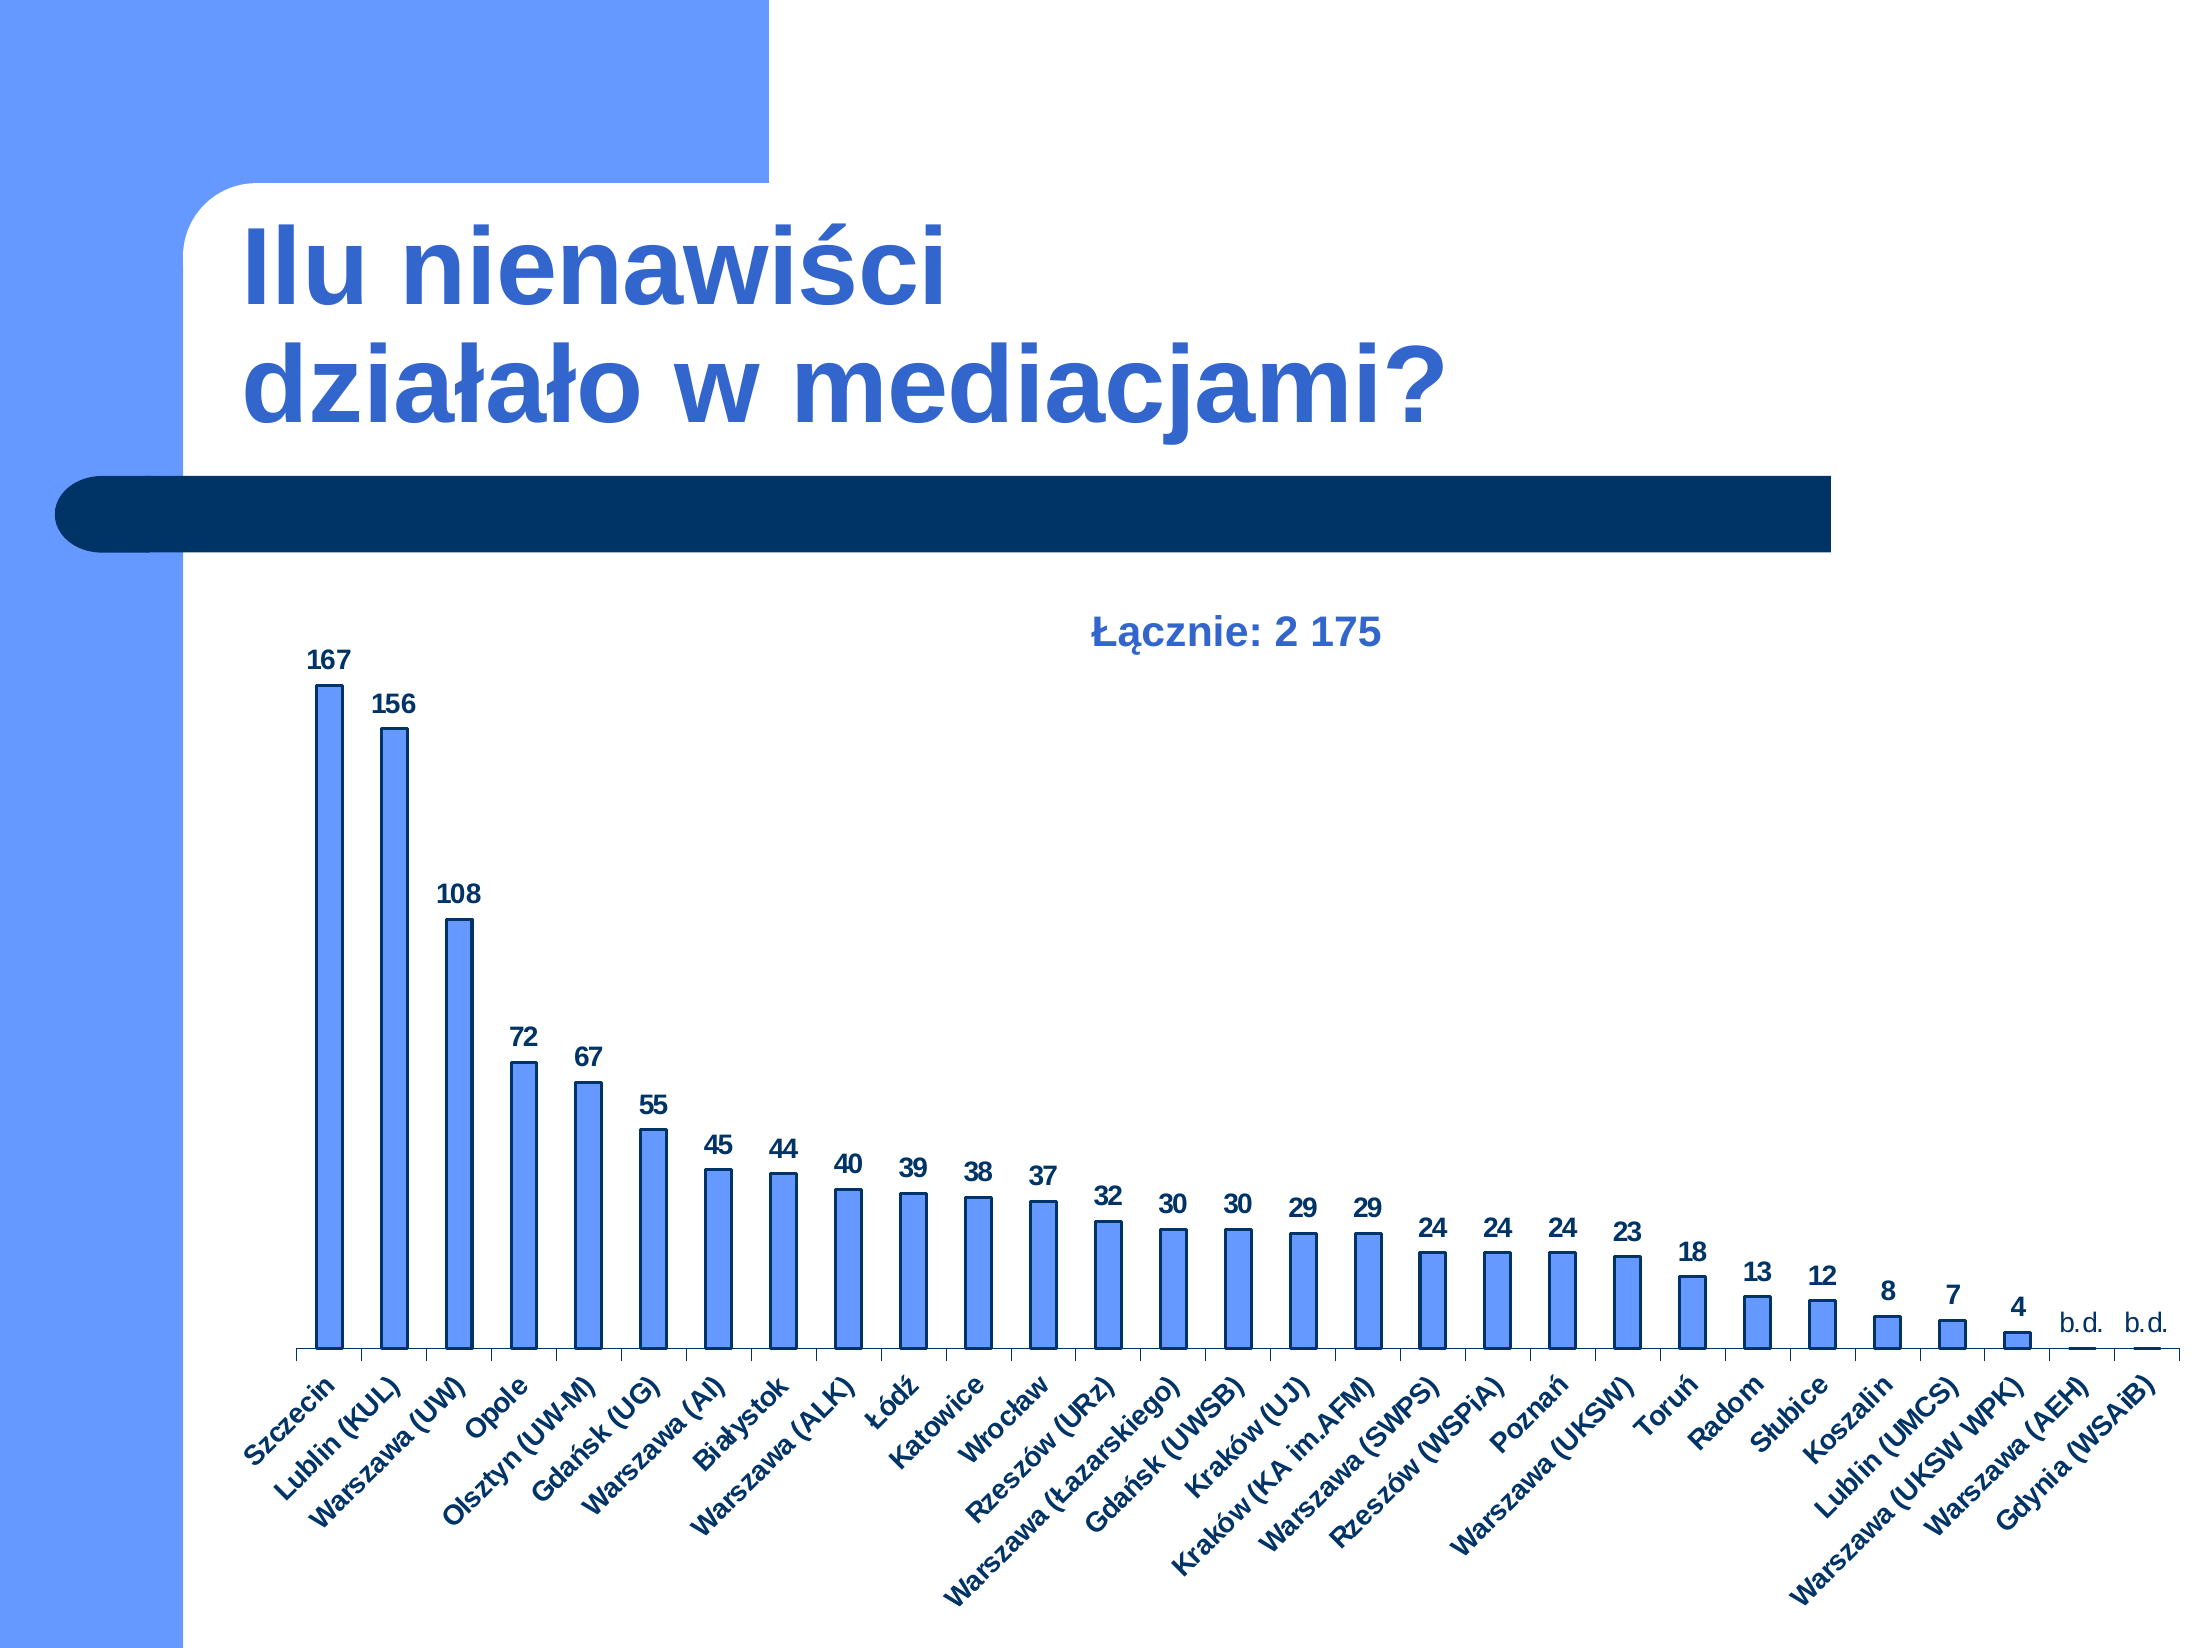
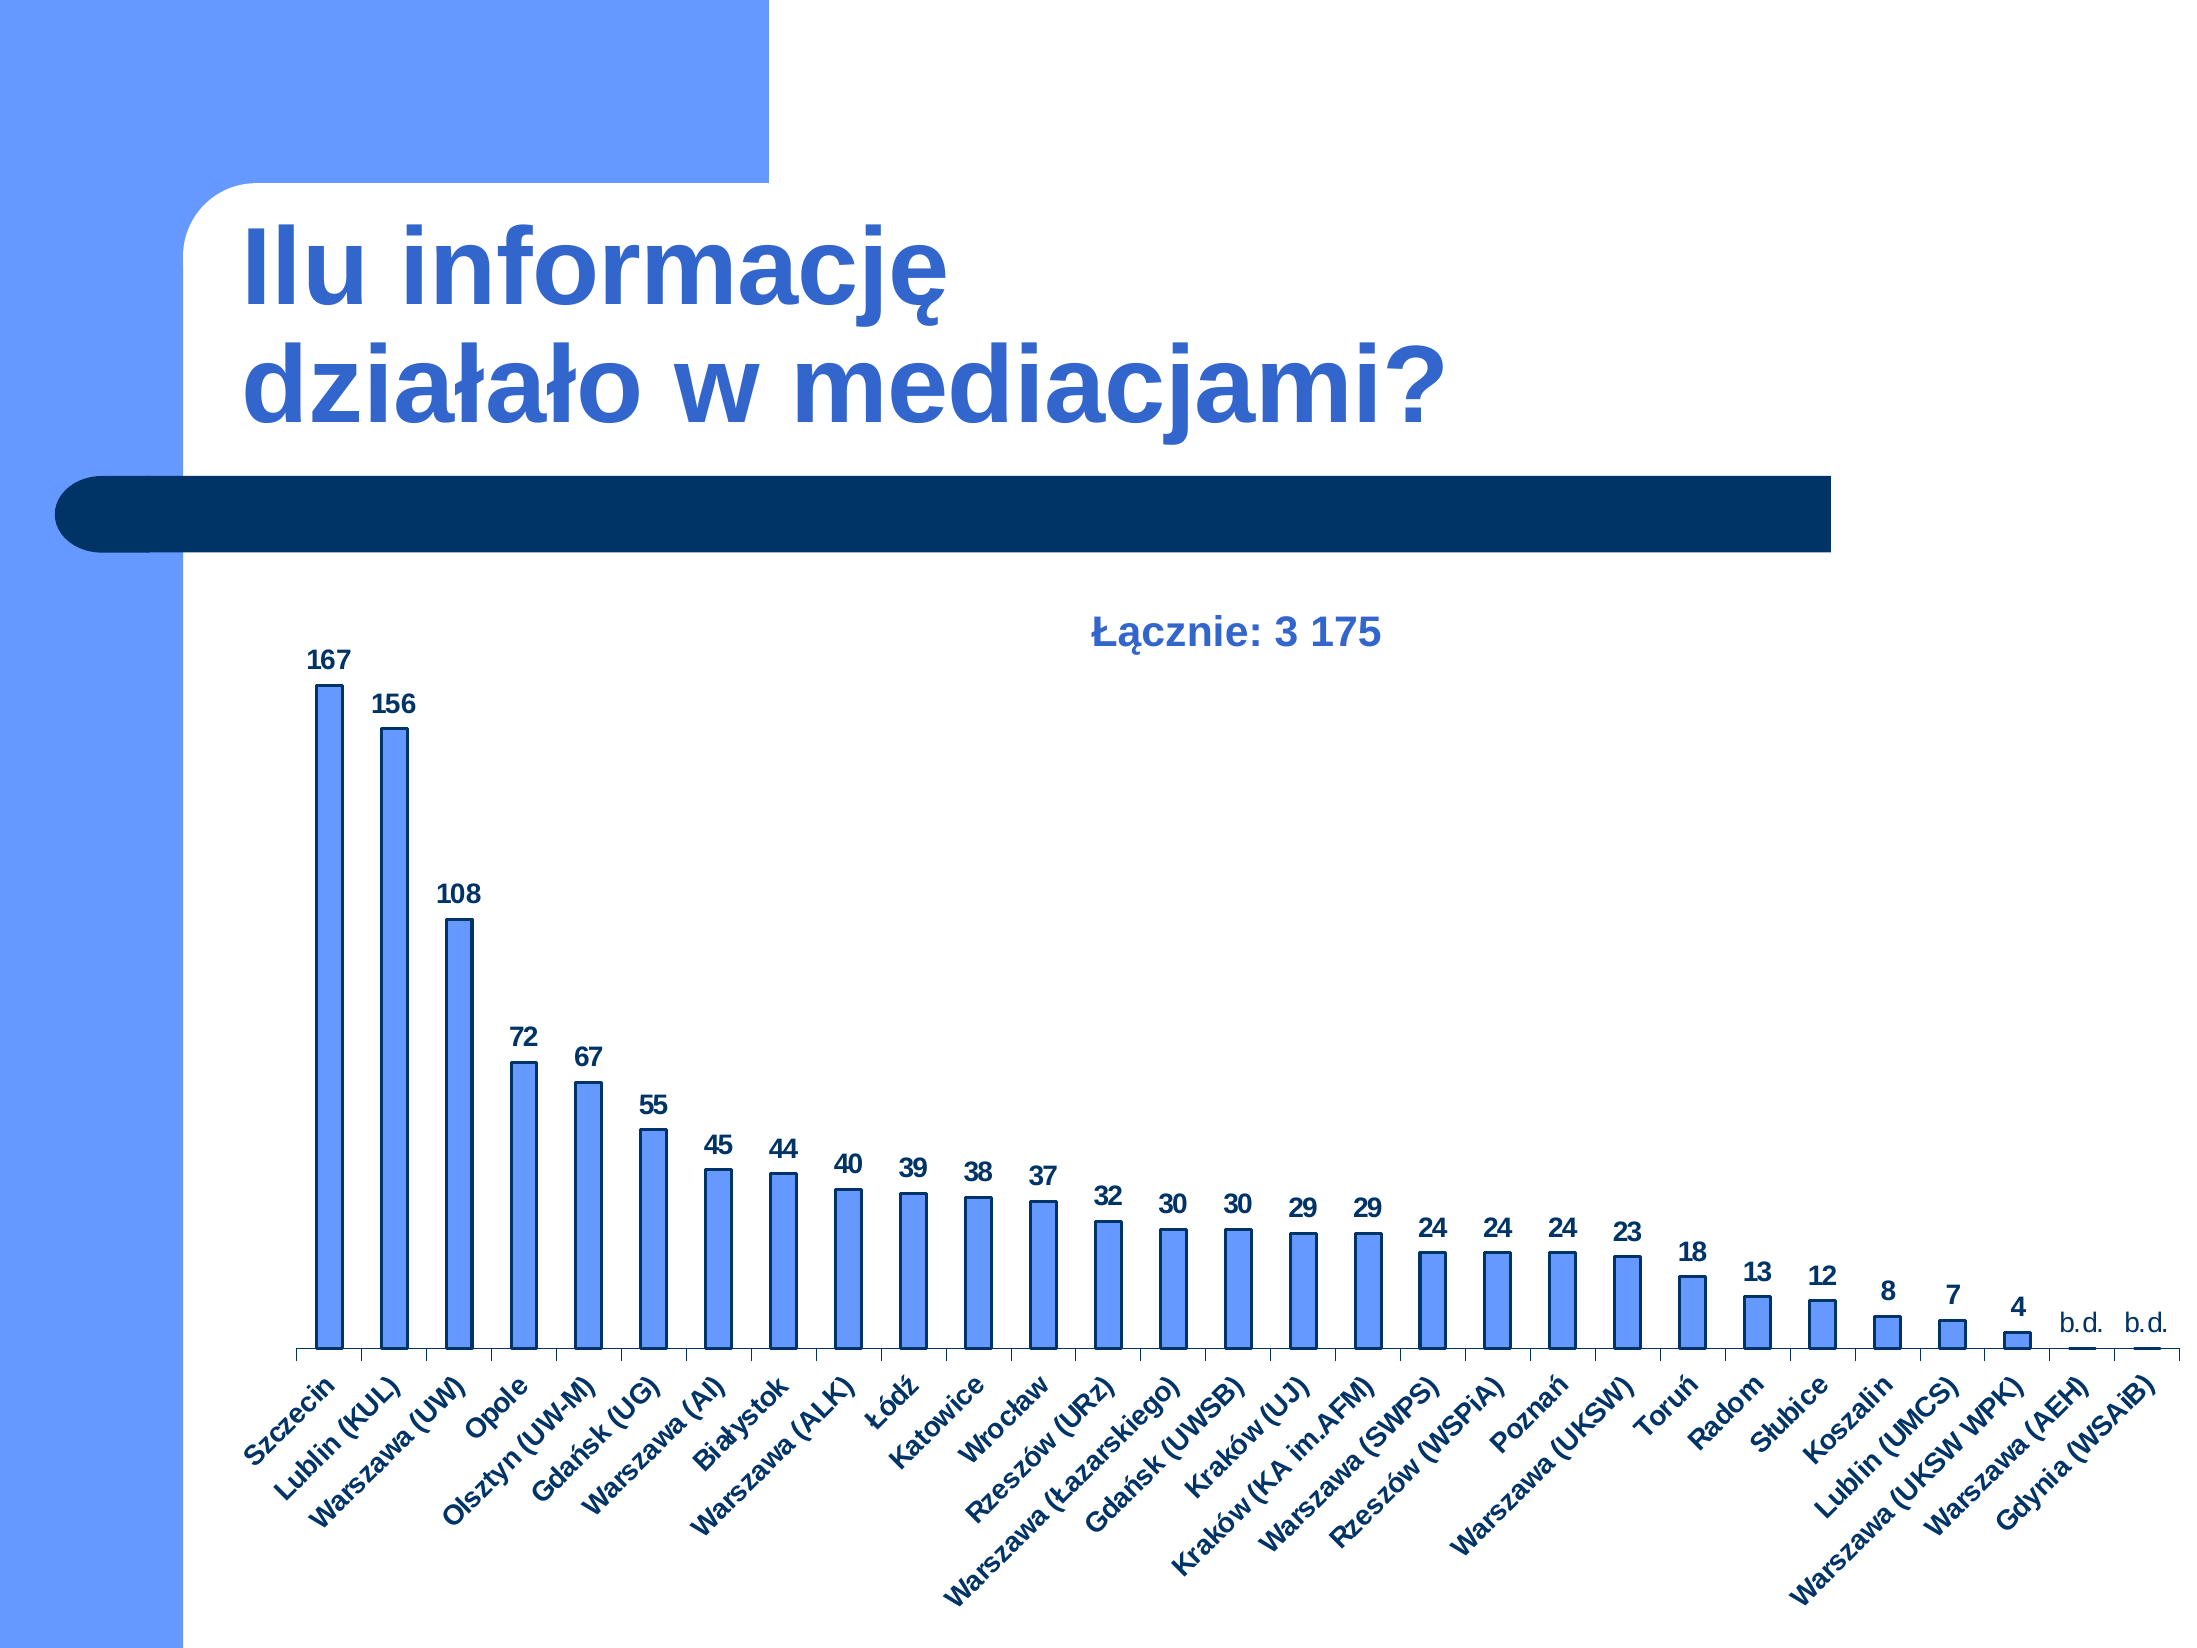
nienawiści: nienawiści -> informację
2: 2 -> 3
